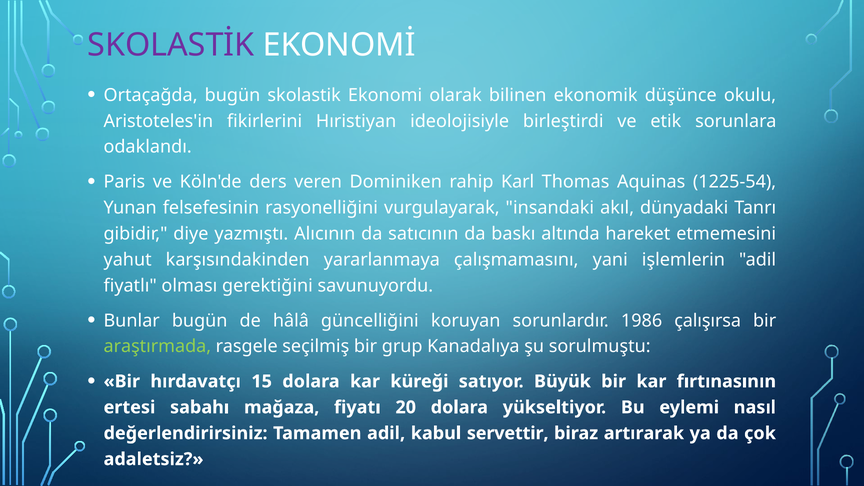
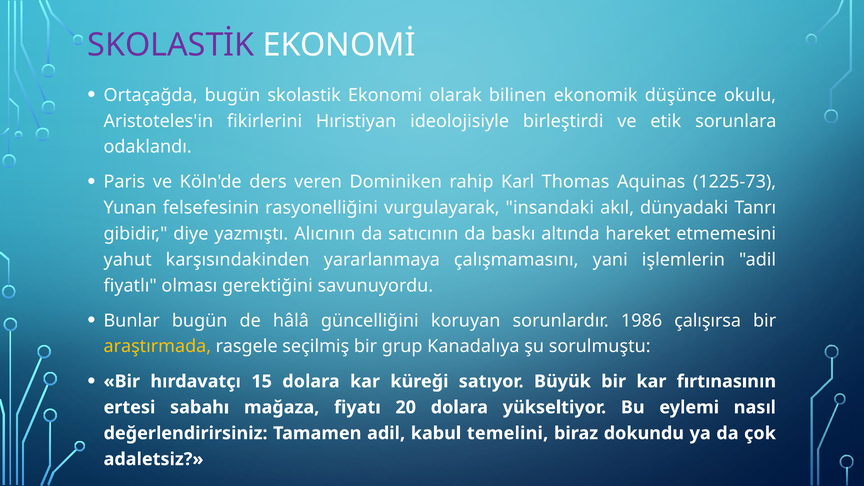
1225-54: 1225-54 -> 1225-73
araştırmada colour: light green -> yellow
servettir: servettir -> temelini
artırarak: artırarak -> dokundu
